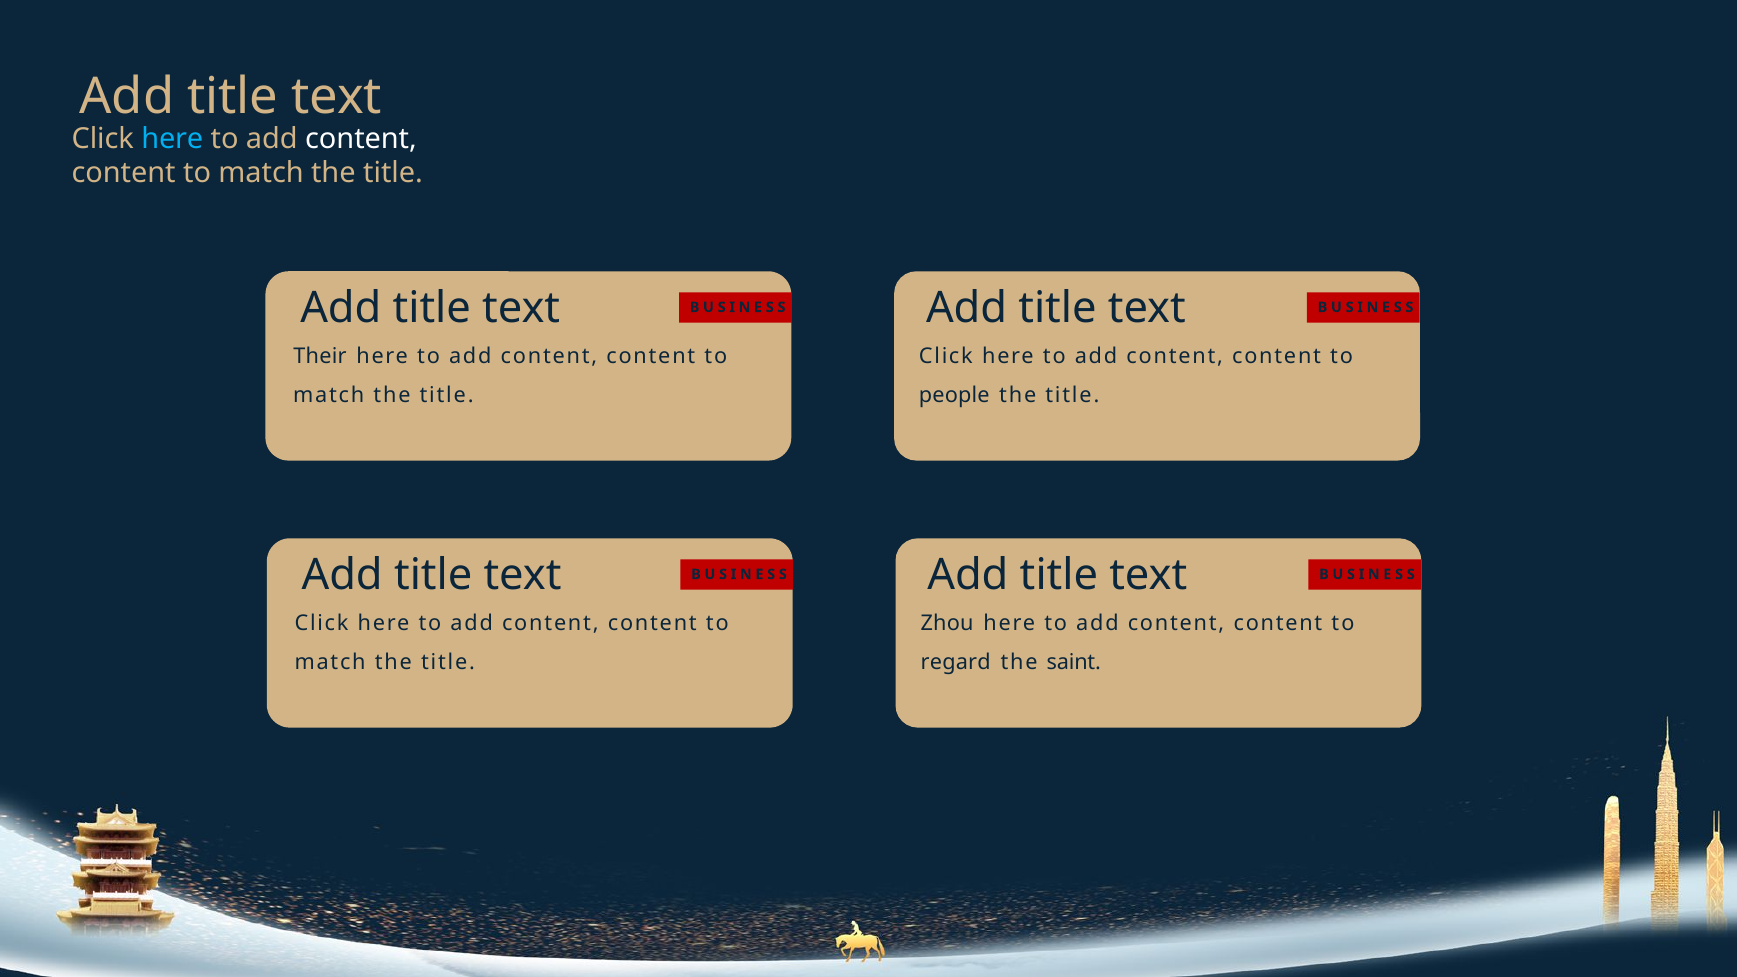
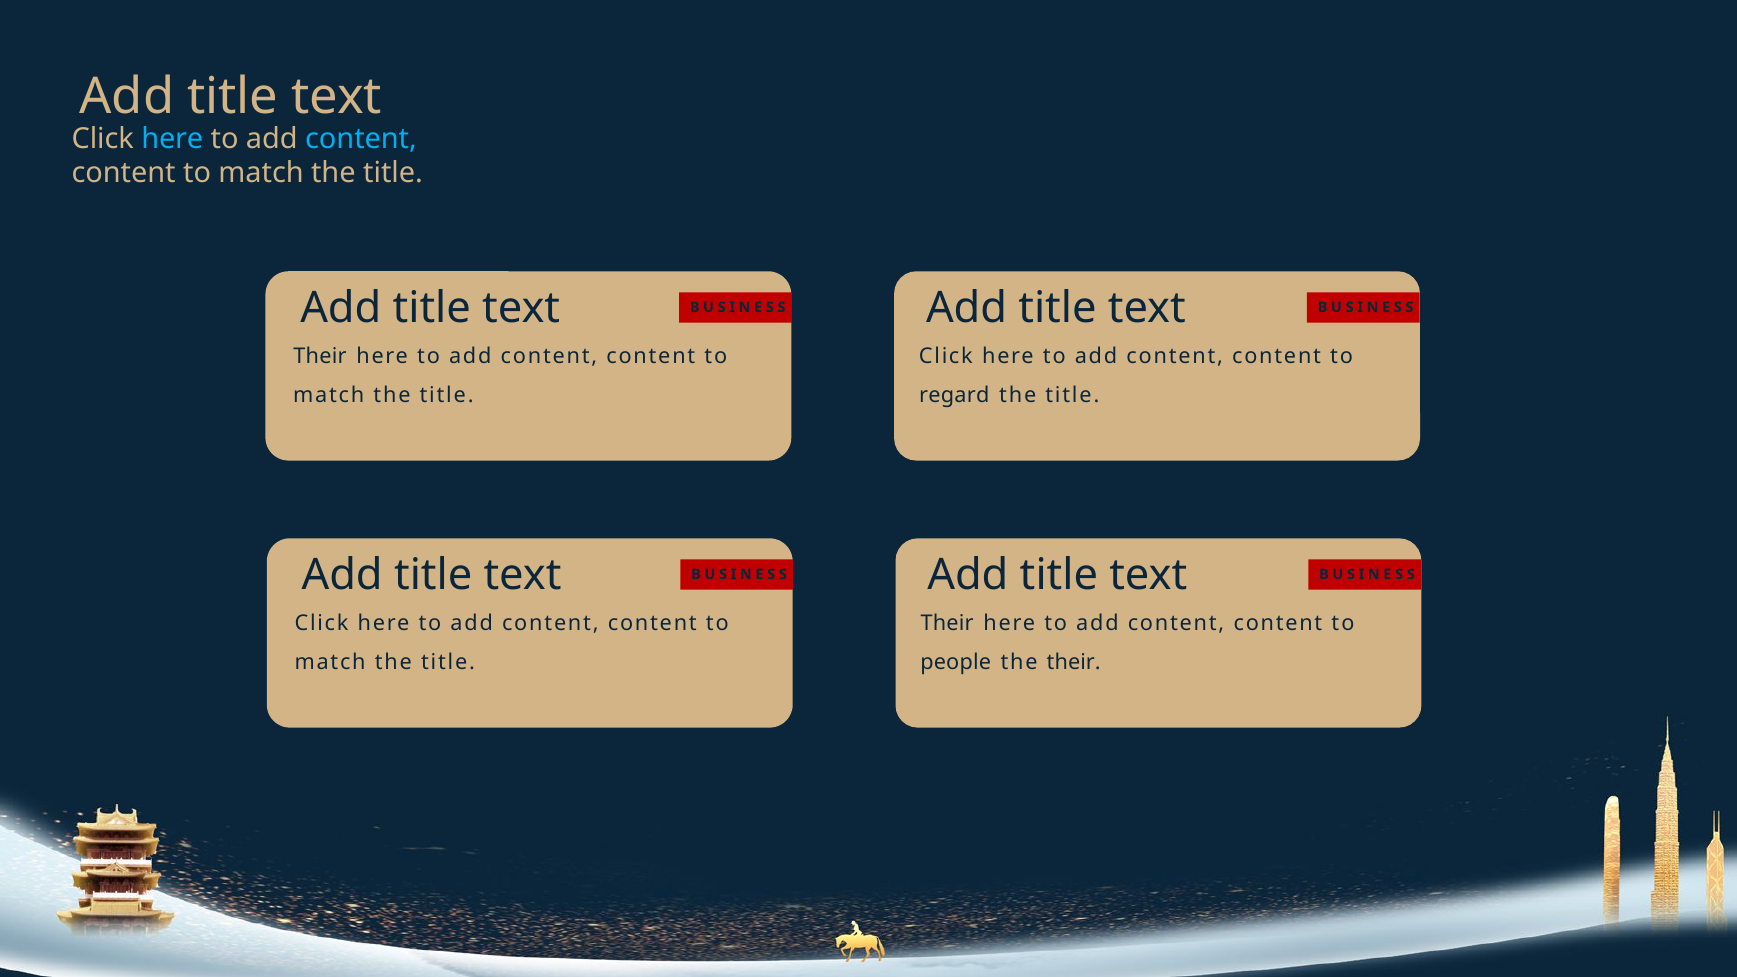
content at (361, 139) colour: white -> light blue
people: people -> regard
Zhou at (947, 624): Zhou -> Their
regard: regard -> people
the saint: saint -> their
